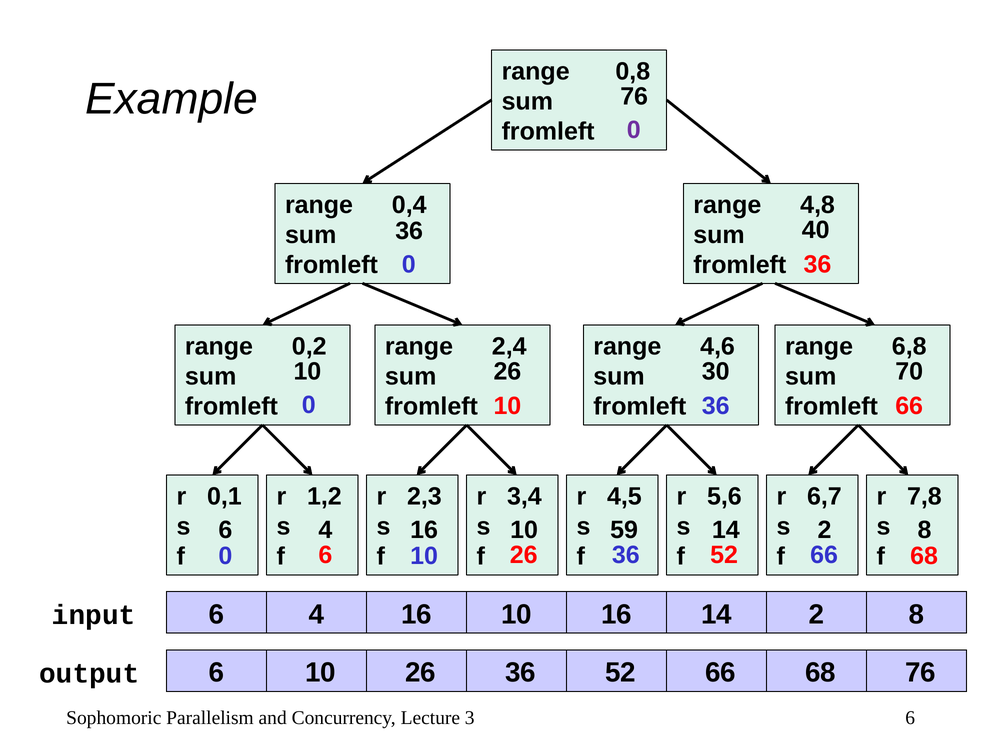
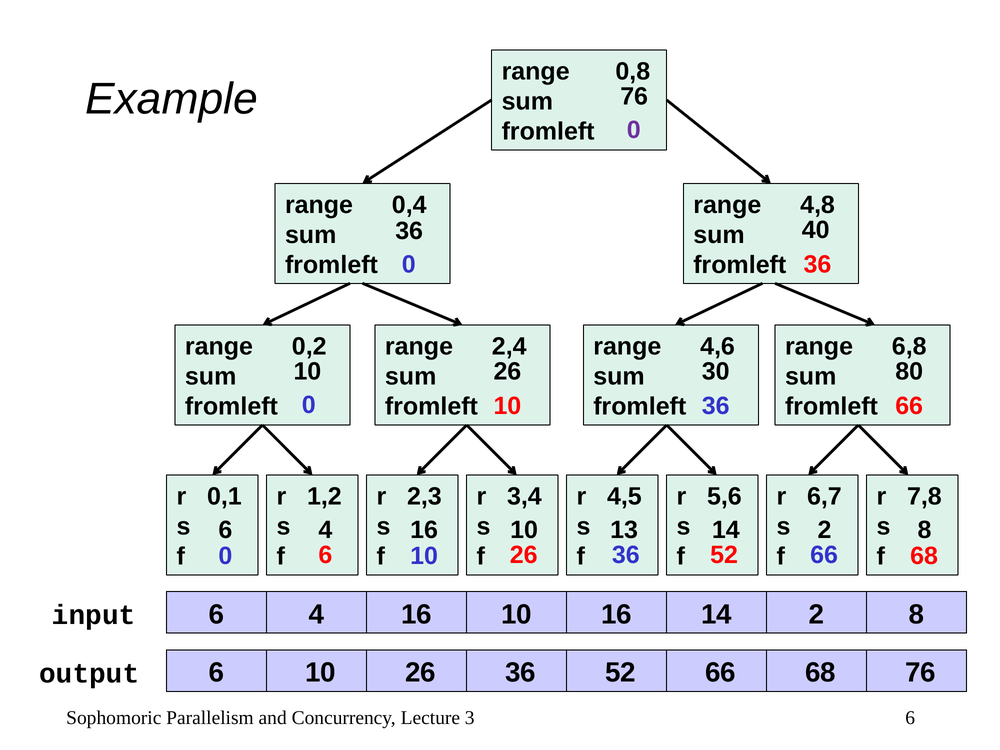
70: 70 -> 80
59: 59 -> 13
